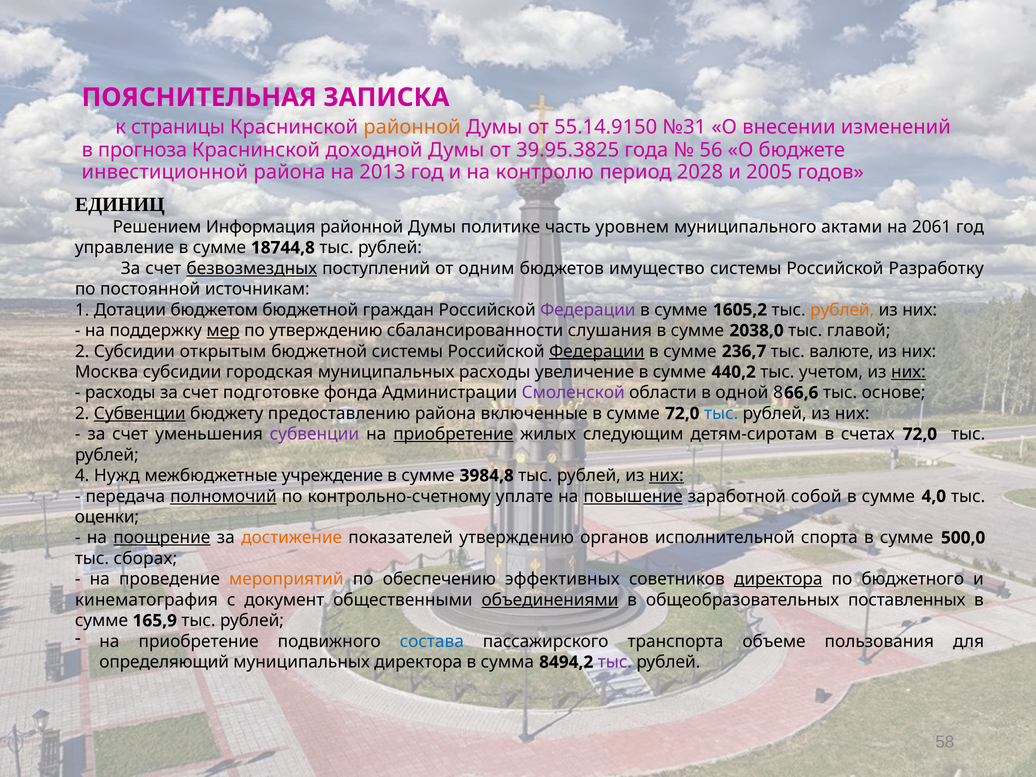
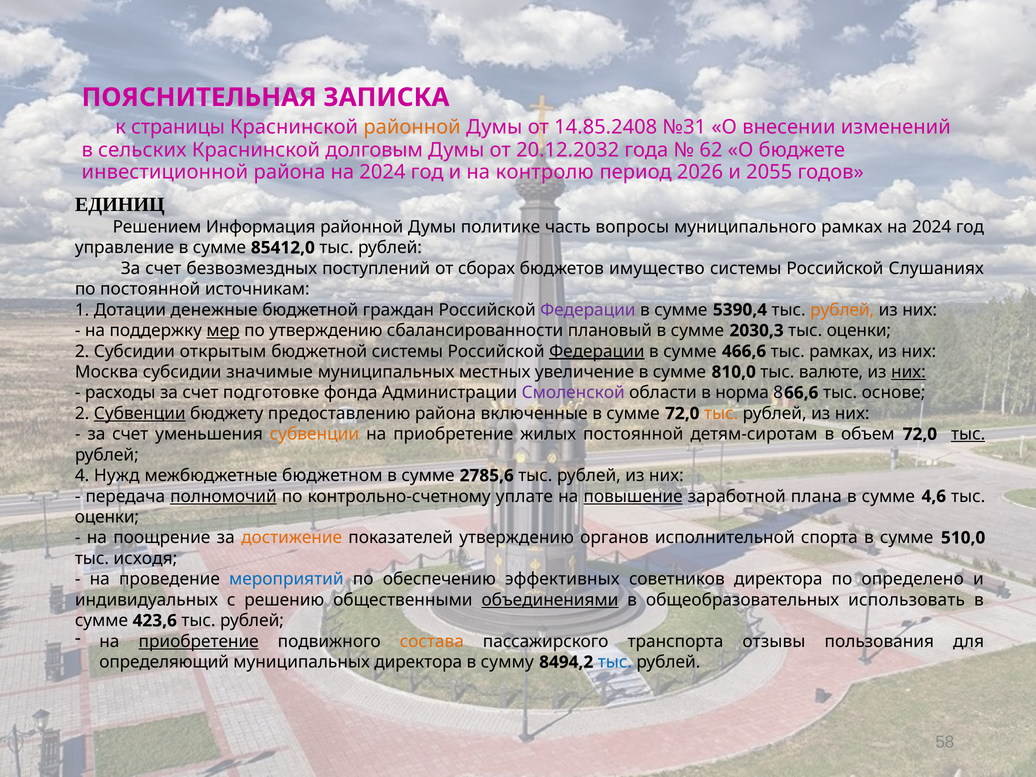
55.14.9150: 55.14.9150 -> 14.85.2408
прогноза: прогноза -> сельских
доходной: доходной -> долговым
39.95.3825: 39.95.3825 -> 20.12.2032
56: 56 -> 62
района на 2013: 2013 -> 2024
2028: 2028 -> 2026
2005: 2005 -> 2055
уровнем: уровнем -> вопросы
муниципального актами: актами -> рамках
2061 at (932, 227): 2061 -> 2024
18744,8: 18744,8 -> 85412,0
безвозмездных underline: present -> none
одним: одним -> сборах
Разработку: Разработку -> Слушаниях
бюджетом: бюджетом -> денежные
1605,2: 1605,2 -> 5390,4
слушания: слушания -> плановый
2038,0: 2038,0 -> 2030,3
главой at (859, 331): главой -> оценки
236,7: 236,7 -> 466,6
тыс валюте: валюте -> рамках
городская: городская -> значимые
муниципальных расходы: расходы -> местных
440,2: 440,2 -> 810,0
учетом: учетом -> валюте
одной: одной -> норма
тыс at (721, 413) colour: blue -> orange
субвенции at (314, 434) colour: purple -> orange
приобретение at (453, 434) underline: present -> none
жилых следующим: следующим -> постоянной
счетах: счетах -> объем
тыс at (968, 434) underline: none -> present
учреждение: учреждение -> бюджетном
3984,8: 3984,8 -> 2785,6
них at (666, 476) underline: present -> none
собой: собой -> плана
4,0: 4,0 -> 4,6
поощрение underline: present -> none
500,0: 500,0 -> 510,0
сборах: сборах -> исходя
мероприятий colour: orange -> blue
директора at (778, 579) underline: present -> none
бюджетного: бюджетного -> определено
кинематография: кинематография -> индивидуальных
документ: документ -> решению
поставленных: поставленных -> использовать
165,9: 165,9 -> 423,6
приобретение at (199, 641) underline: none -> present
состава colour: blue -> orange
объеме: объеме -> отзывы
сумма: сумма -> сумму
тыс at (615, 662) colour: purple -> blue
